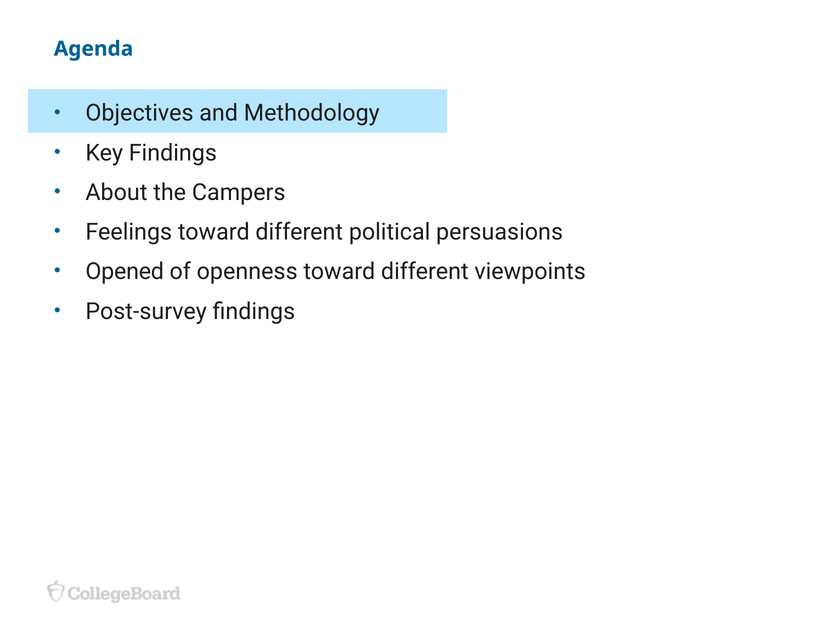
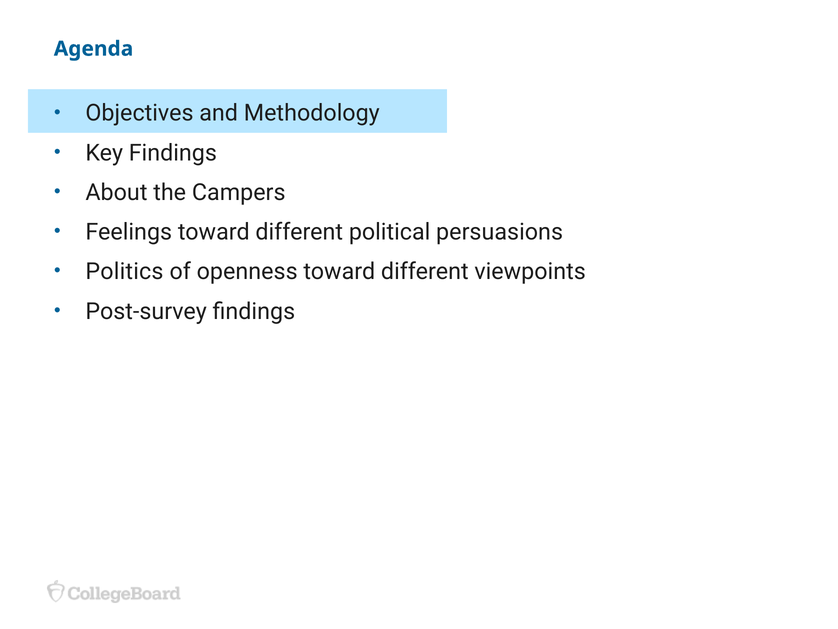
Opened: Opened -> Politics
